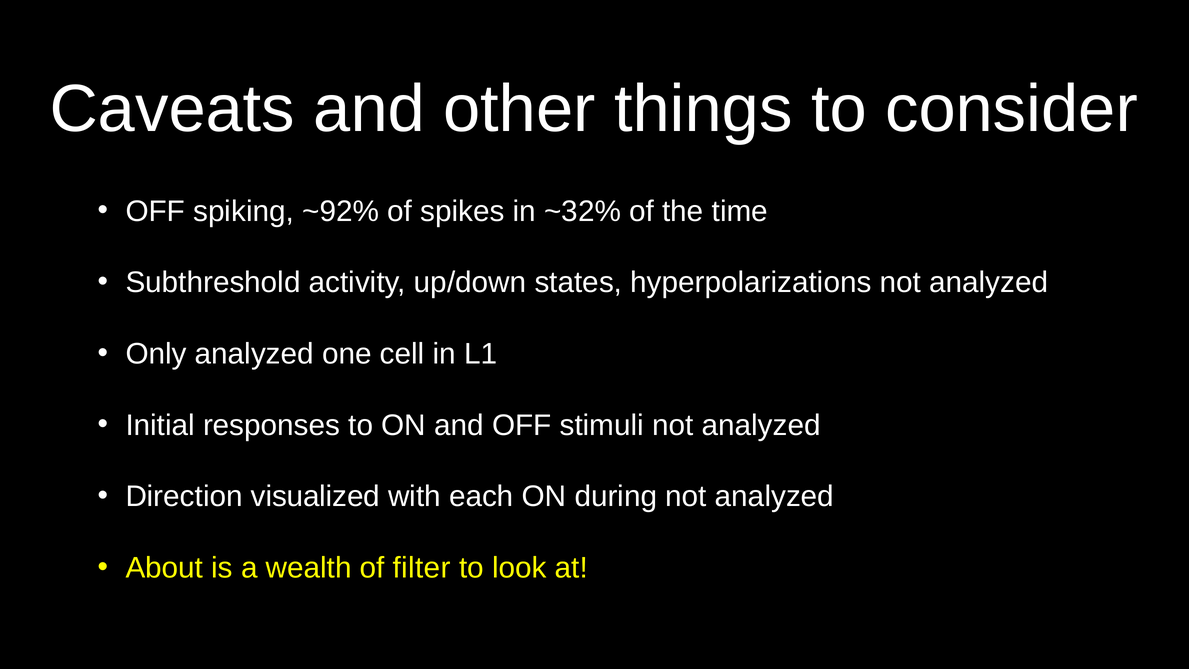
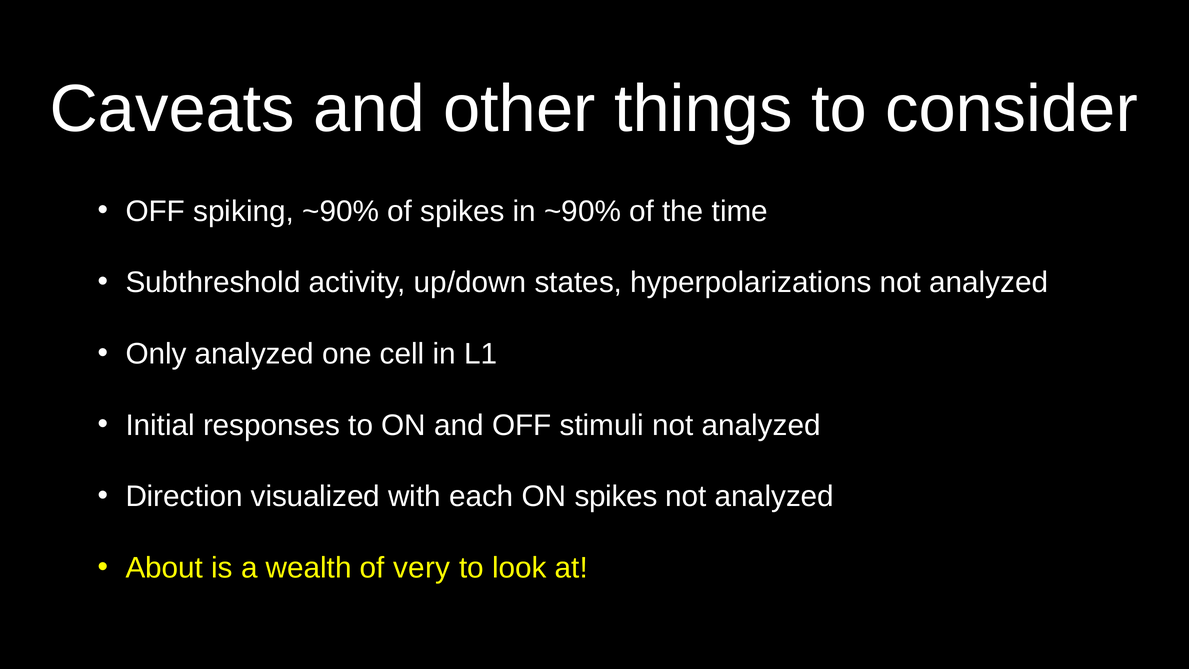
spiking ~92%: ~92% -> ~90%
in ~32%: ~32% -> ~90%
ON during: during -> spikes
filter: filter -> very
